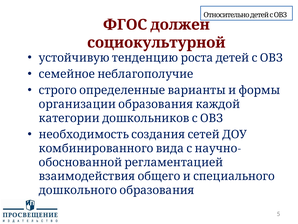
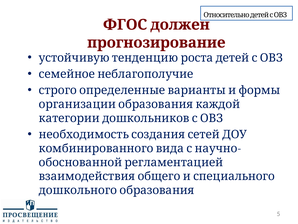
социокультурной: социокультурной -> прогнозирование
